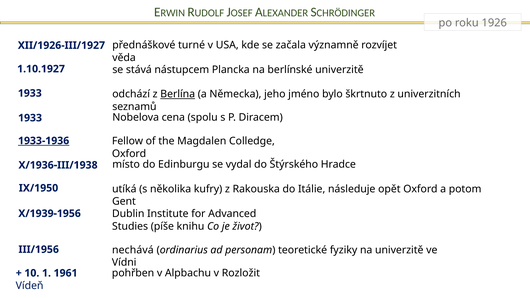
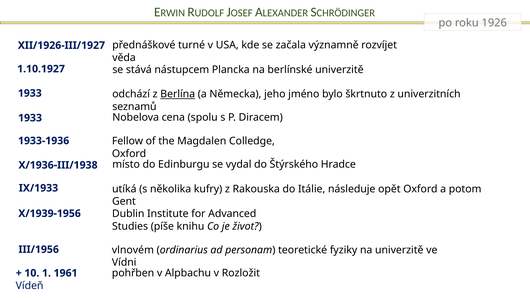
1933-1936 underline: present -> none
IX/1950: IX/1950 -> IX/1933
nechává: nechává -> vlnovém
